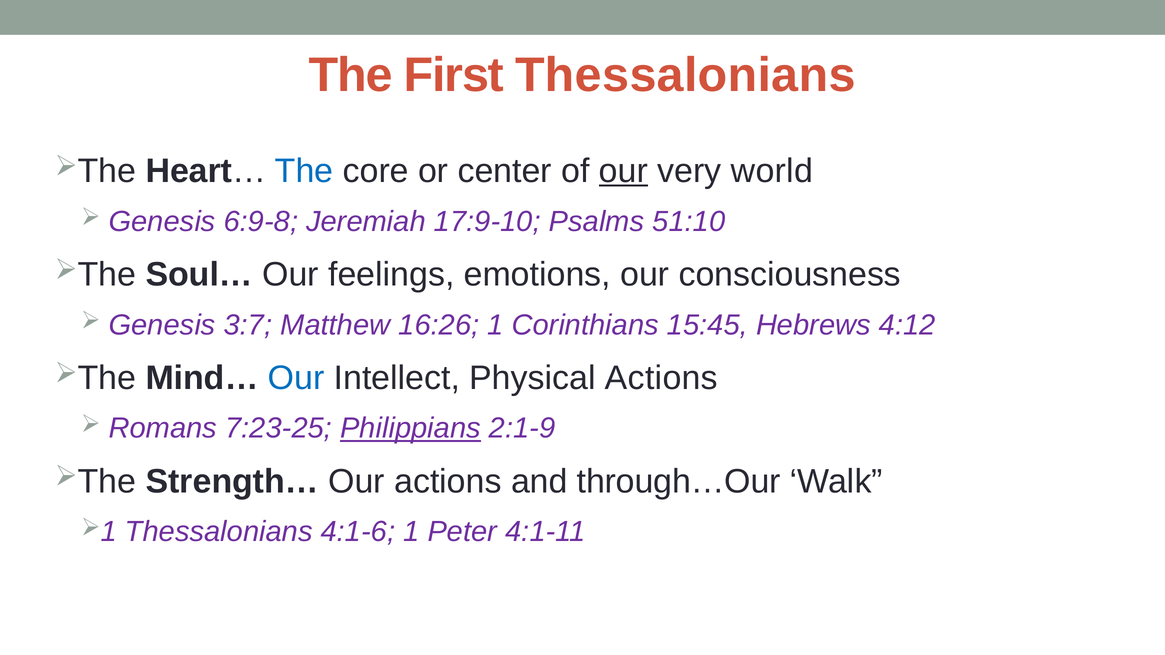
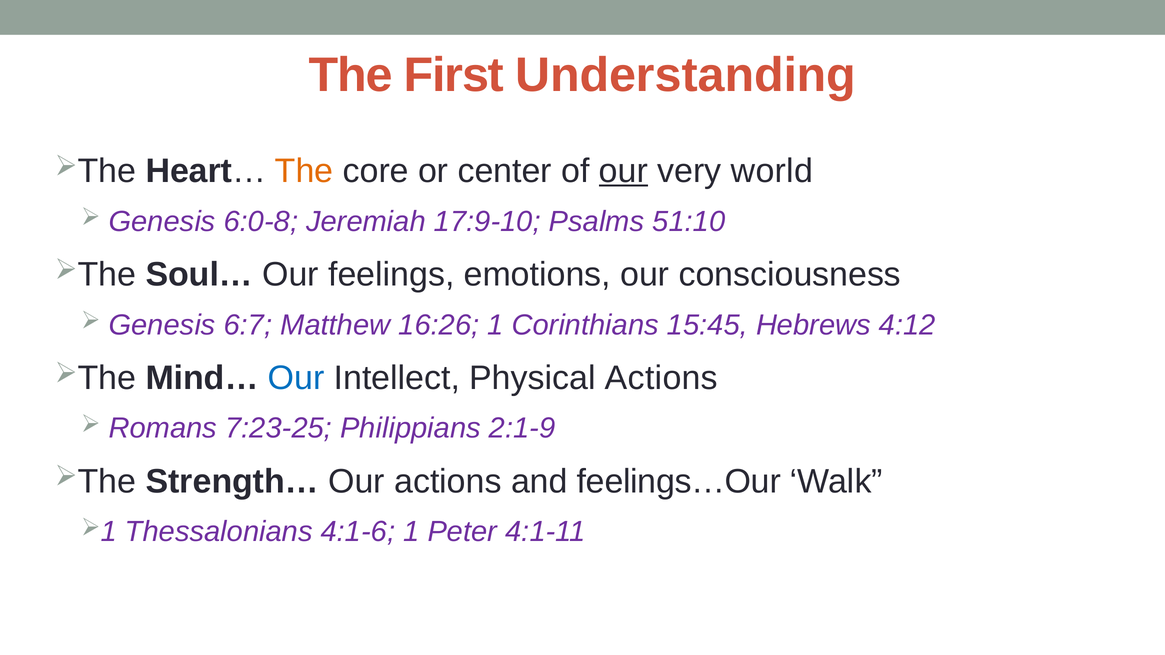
First Thessalonians: Thessalonians -> Understanding
The at (304, 171) colour: blue -> orange
6:9-8: 6:9-8 -> 6:0-8
3:7: 3:7 -> 6:7
Philippians underline: present -> none
through…Our: through…Our -> feelings…Our
